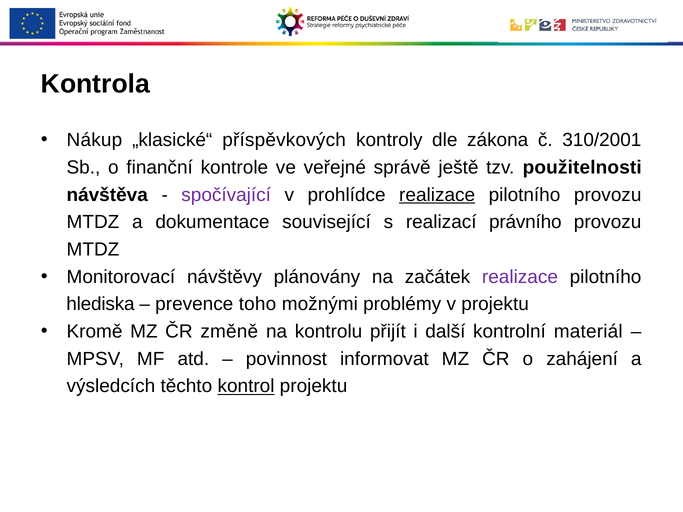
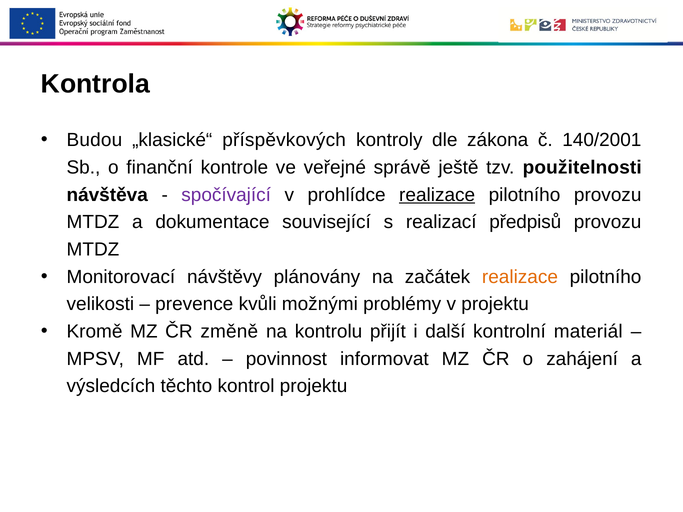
Nákup: Nákup -> Budou
310/2001: 310/2001 -> 140/2001
právního: právního -> předpisů
realizace at (520, 277) colour: purple -> orange
hlediska: hlediska -> velikosti
toho: toho -> kvůli
kontrol underline: present -> none
